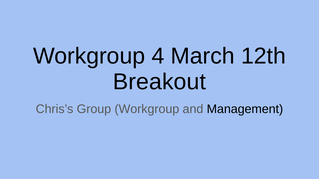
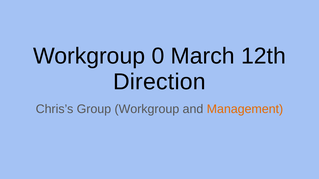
4: 4 -> 0
Breakout: Breakout -> Direction
Management colour: black -> orange
